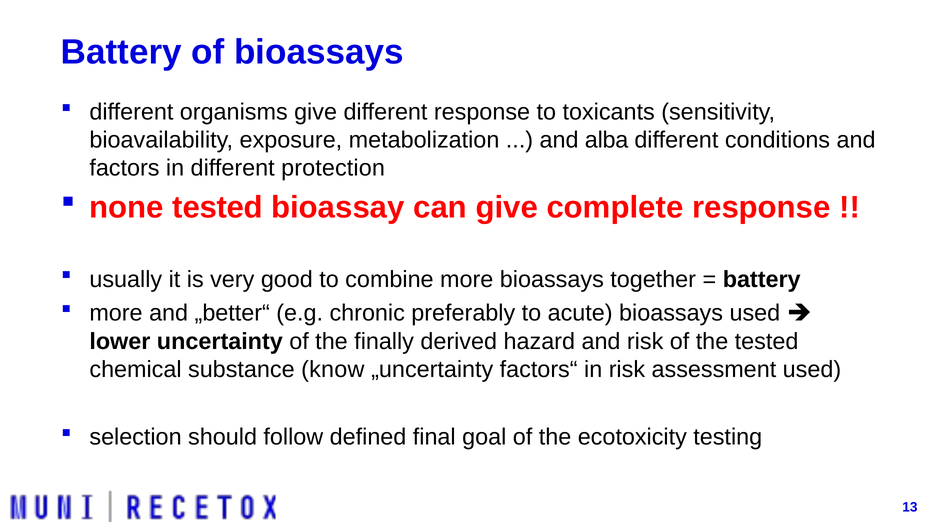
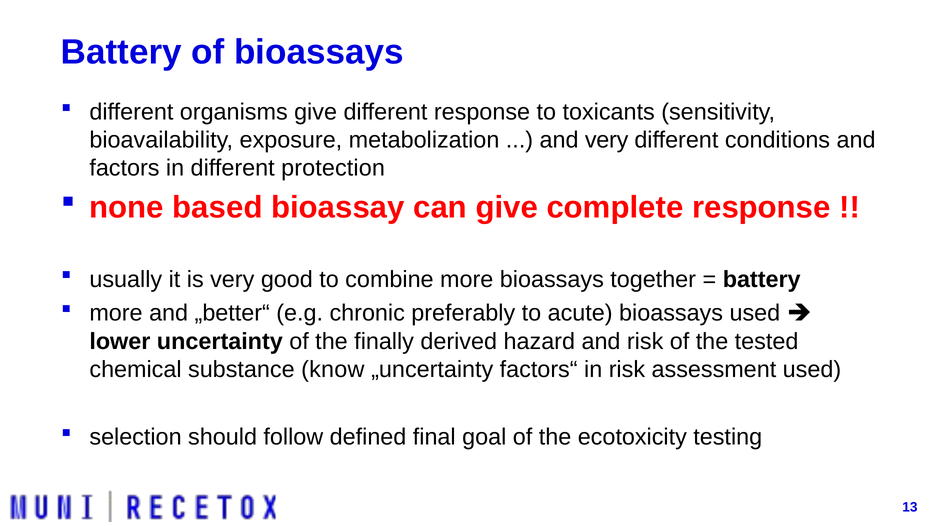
and alba: alba -> very
none tested: tested -> based
